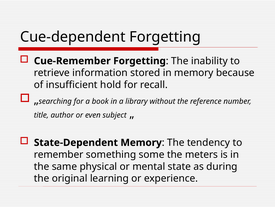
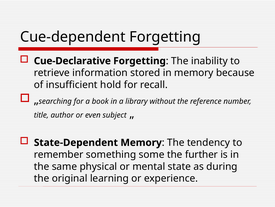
Cue-Remember: Cue-Remember -> Cue-Declarative
meters: meters -> further
